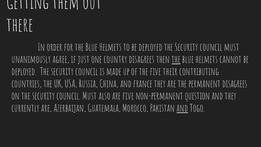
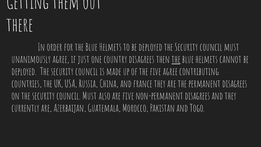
five their: their -> agree
non-permanent question: question -> disagrees
and at (182, 108) underline: present -> none
